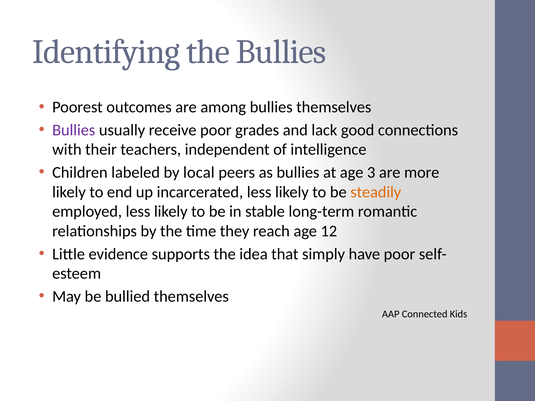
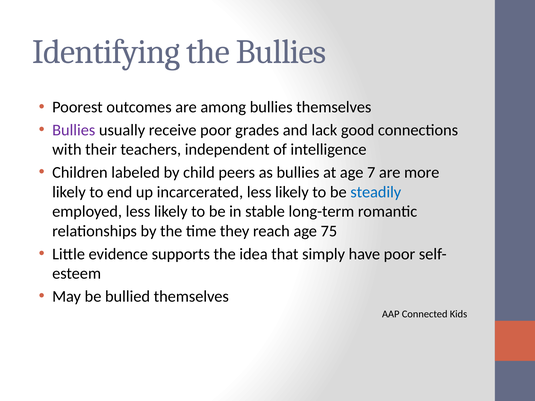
local: local -> child
3: 3 -> 7
steadily colour: orange -> blue
12: 12 -> 75
